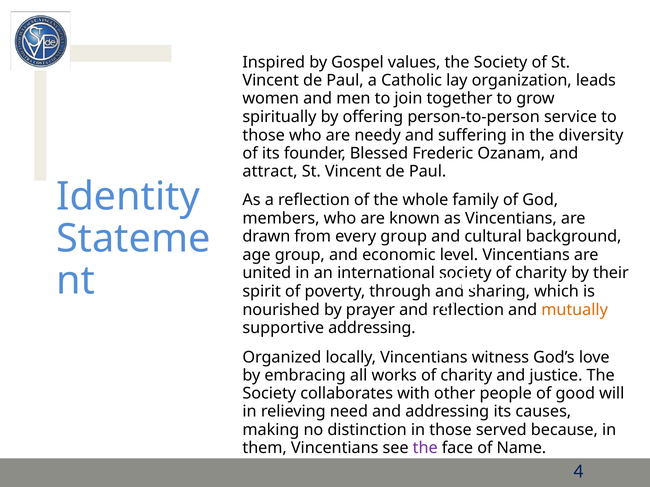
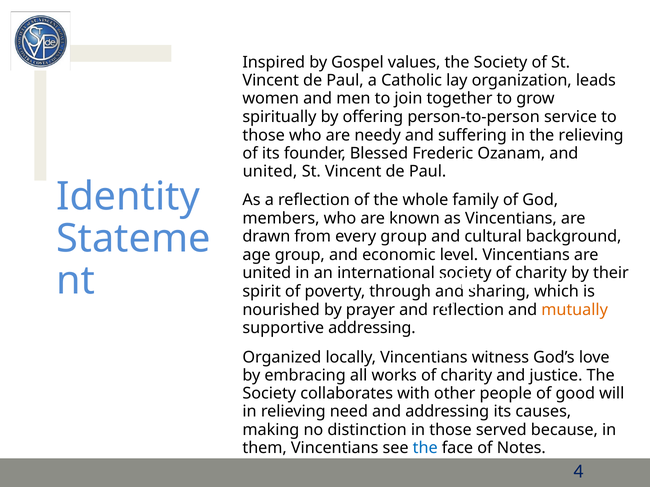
the diversity: diversity -> relieving
attract at (270, 172): attract -> united
the at (425, 448) colour: purple -> blue
Name: Name -> Notes
